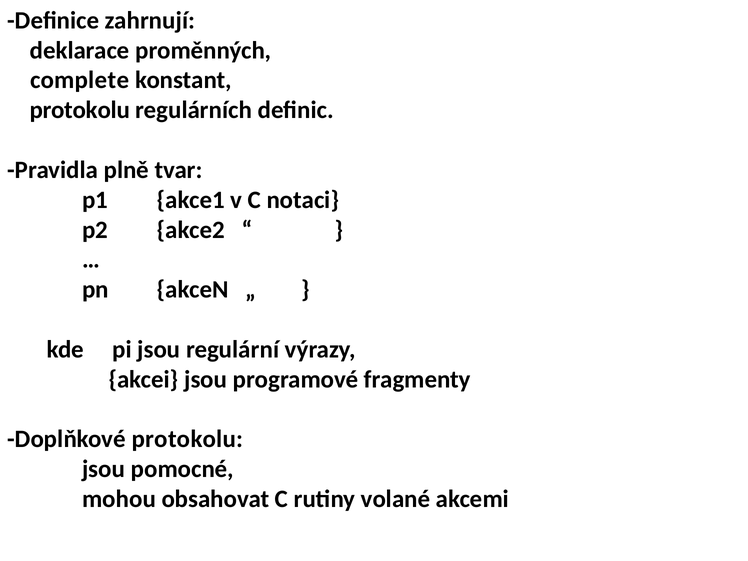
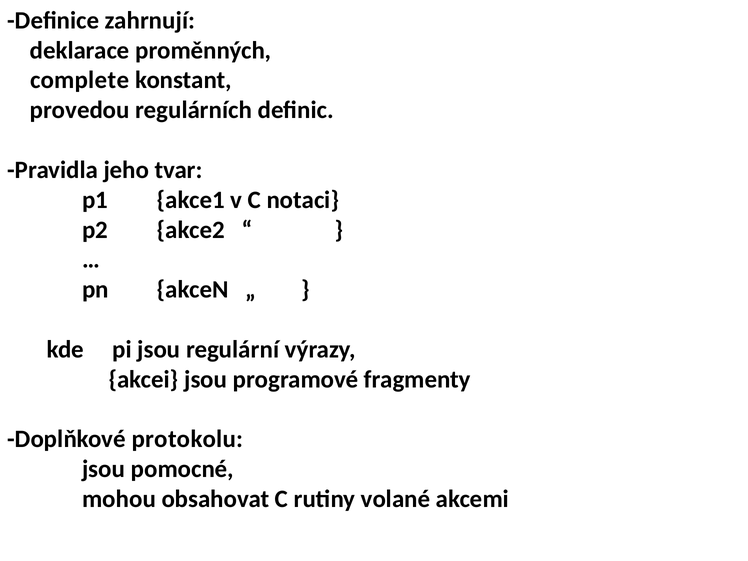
protokolu at (80, 110): protokolu -> provedou
plně: plně -> jeho
